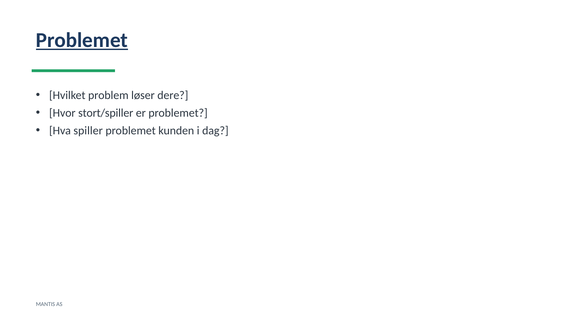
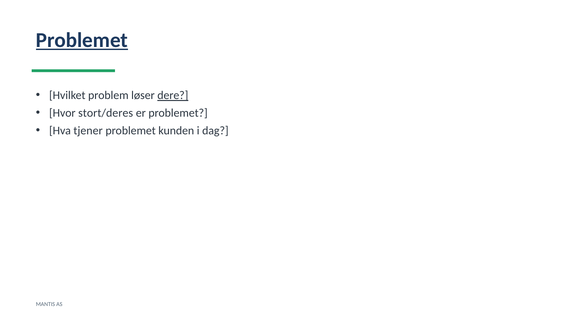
dere underline: none -> present
stort/spiller: stort/spiller -> stort/deres
spiller: spiller -> tjener
